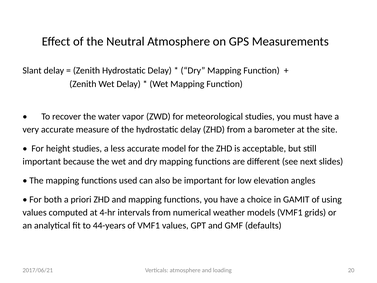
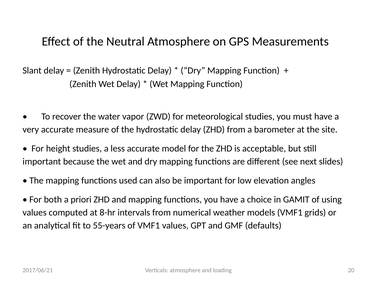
4-hr: 4-hr -> 8-hr
44-years: 44-years -> 55-years
